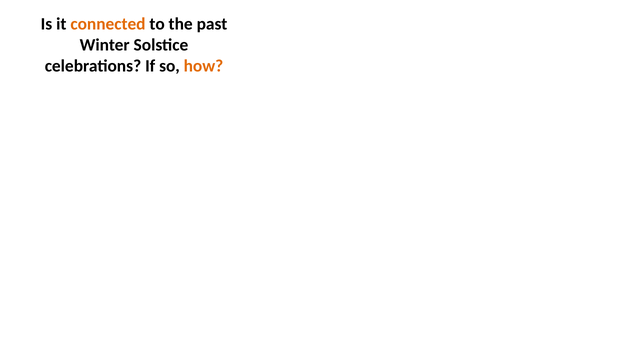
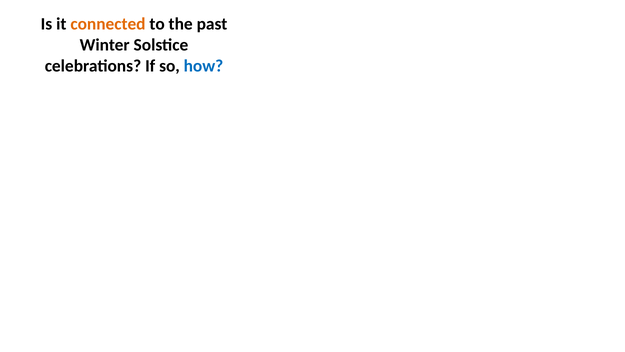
how colour: orange -> blue
